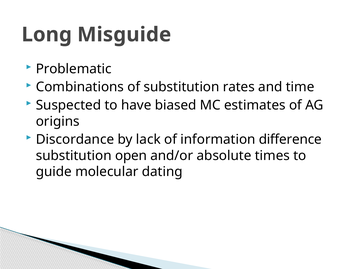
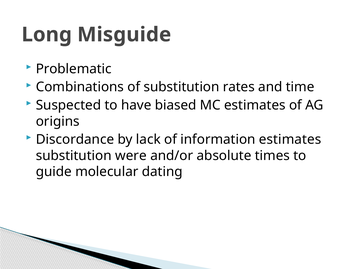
information difference: difference -> estimates
open: open -> were
